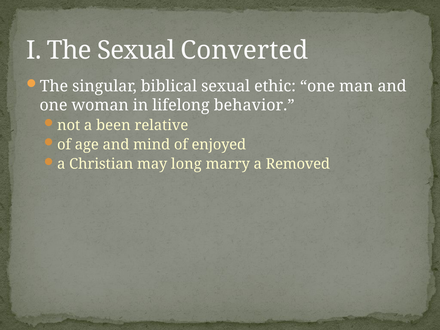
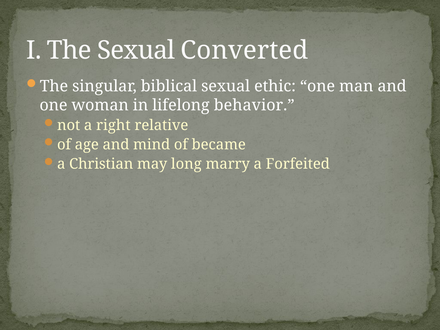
been: been -> right
enjoyed: enjoyed -> became
Removed: Removed -> Forfeited
